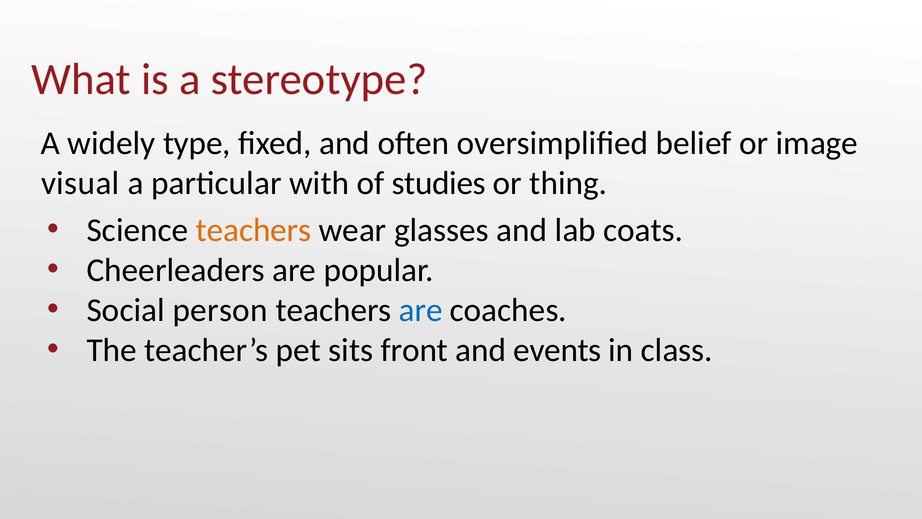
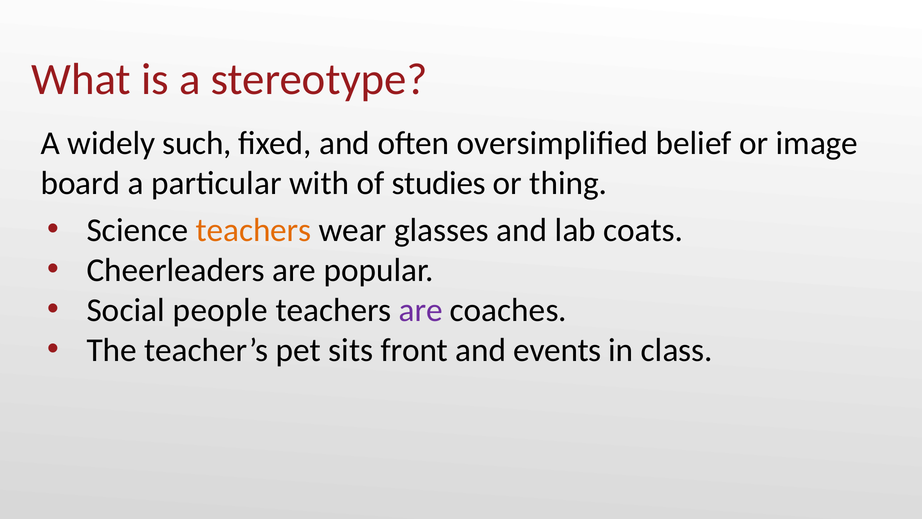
type: type -> such
visual: visual -> board
person: person -> people
are at (421, 310) colour: blue -> purple
